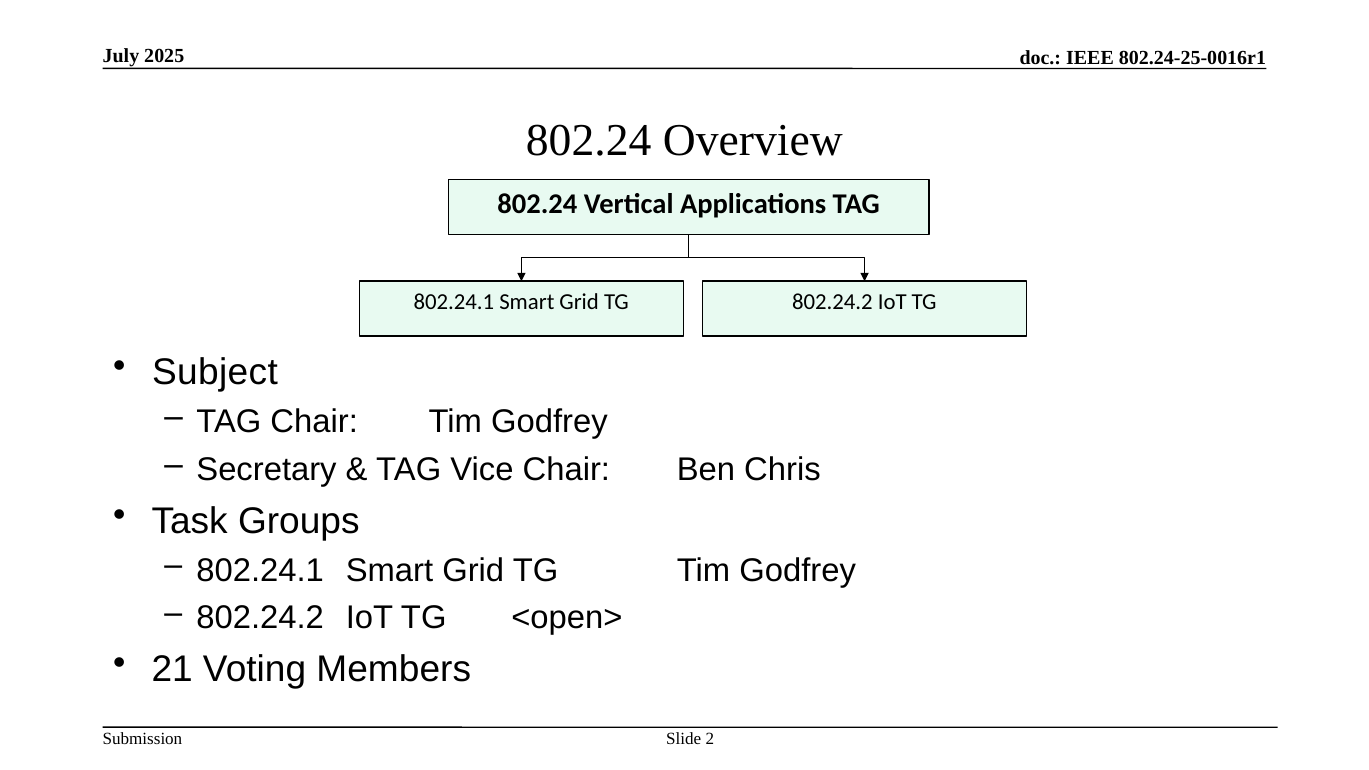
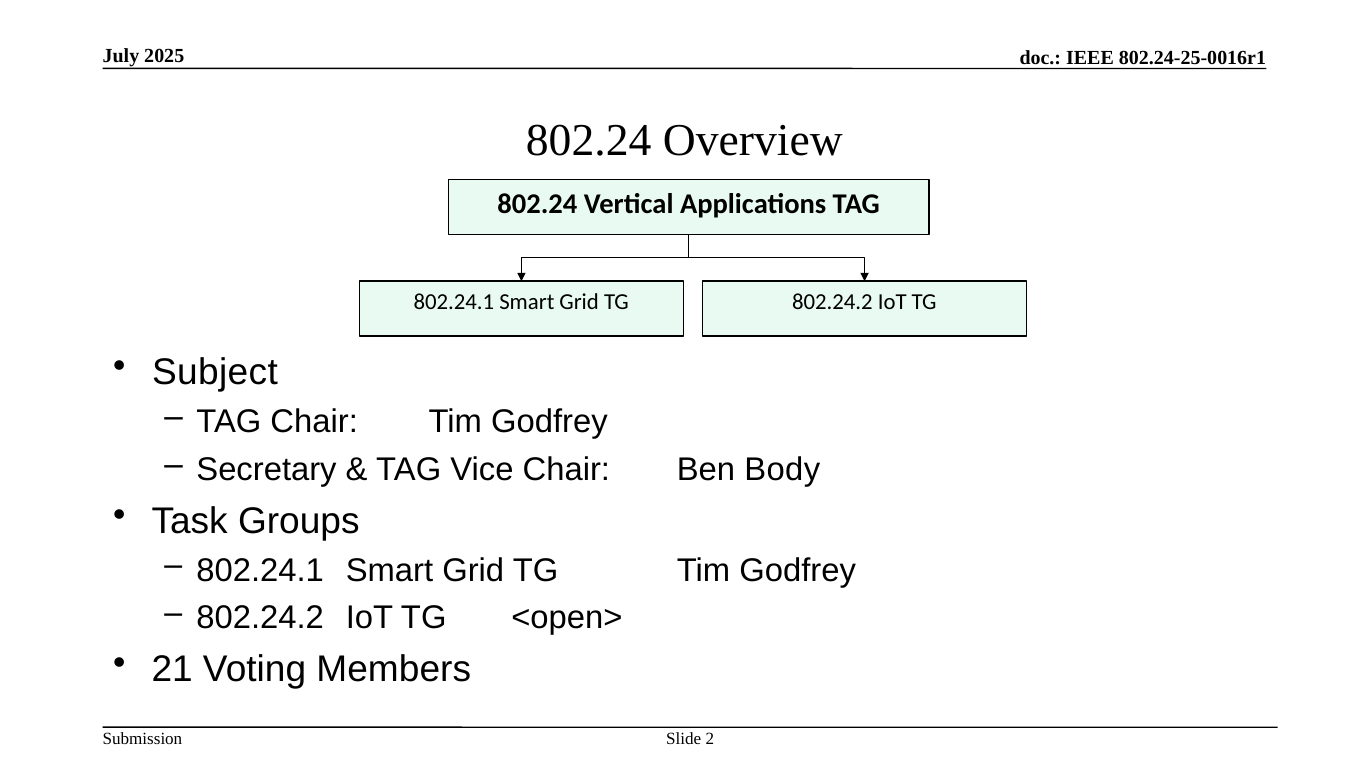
Chris: Chris -> Body
